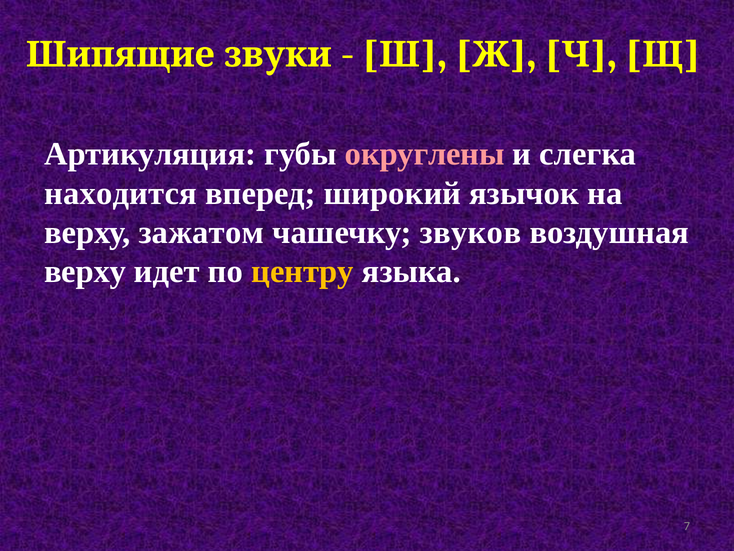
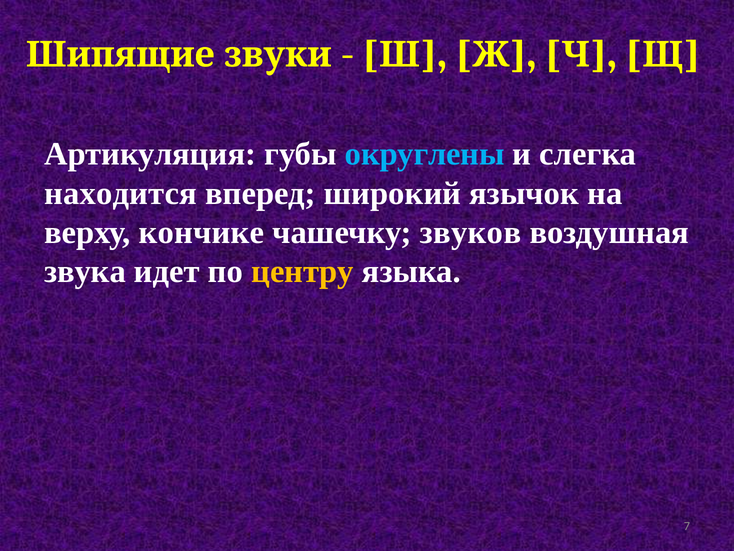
округлены colour: pink -> light blue
зажатом: зажатом -> кончике
верху at (85, 271): верху -> звука
